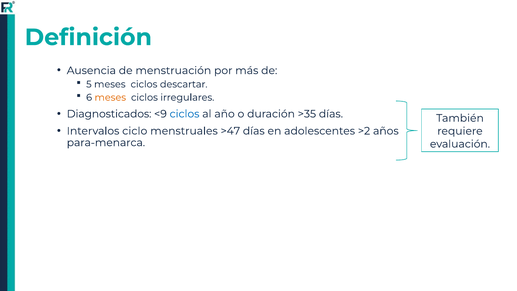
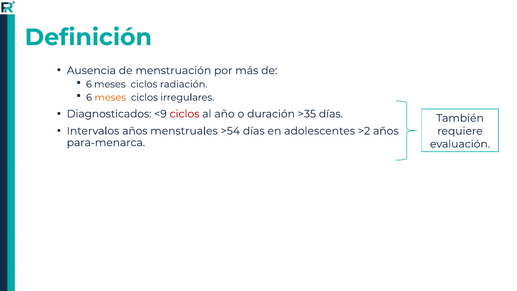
5 at (89, 84): 5 -> 6
descartar: descartar -> radiación
ciclos at (185, 114) colour: blue -> red
Intervalos ciclo: ciclo -> años
>47: >47 -> >54
